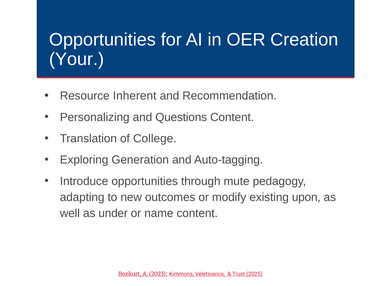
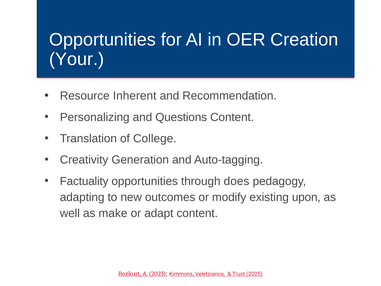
Exploring: Exploring -> Creativity
Introduce: Introduce -> Factuality
mute: mute -> does
under: under -> make
name: name -> adapt
